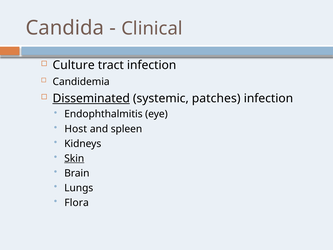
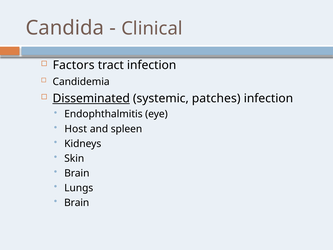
Culture: Culture -> Factors
Skin underline: present -> none
Flora at (77, 203): Flora -> Brain
